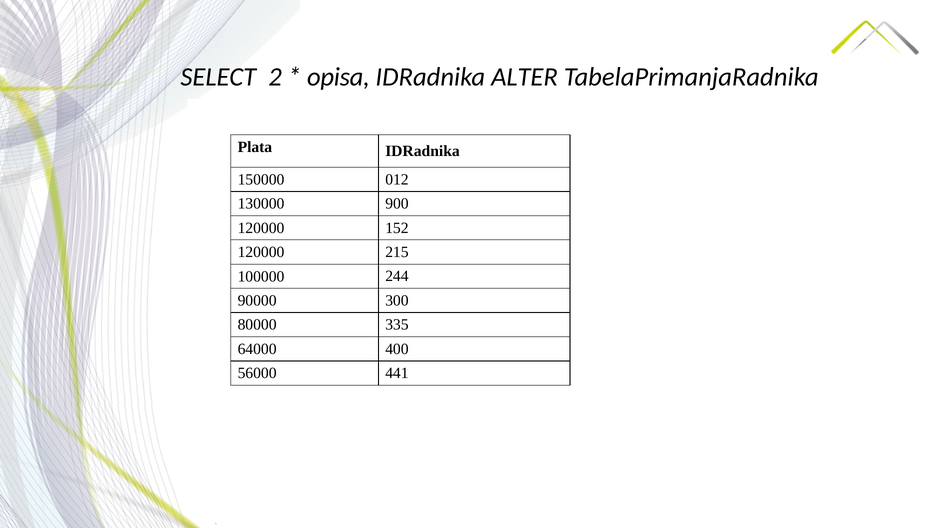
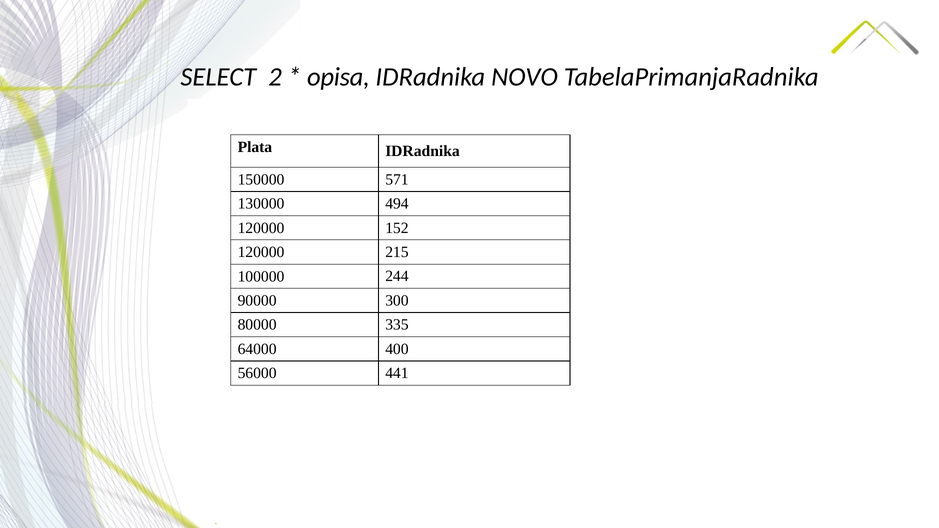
ALTER: ALTER -> NOVO
012: 012 -> 571
900: 900 -> 494
